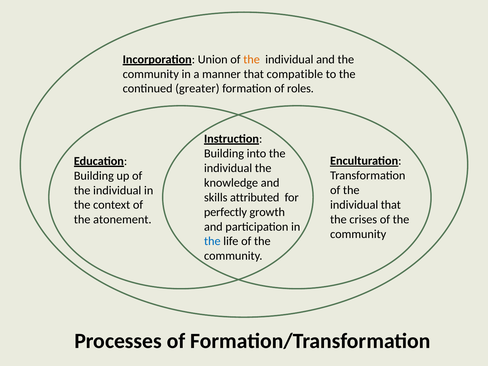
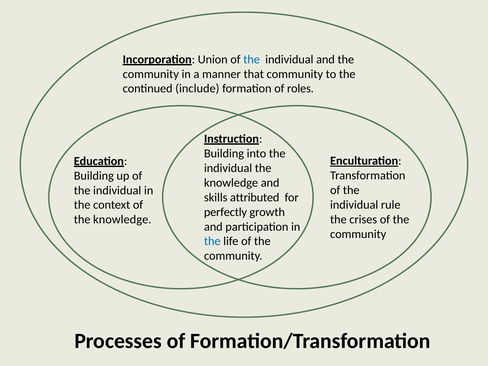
the at (252, 59) colour: orange -> blue
that compatible: compatible -> community
greater: greater -> include
individual that: that -> rule
atonement at (122, 220): atonement -> knowledge
